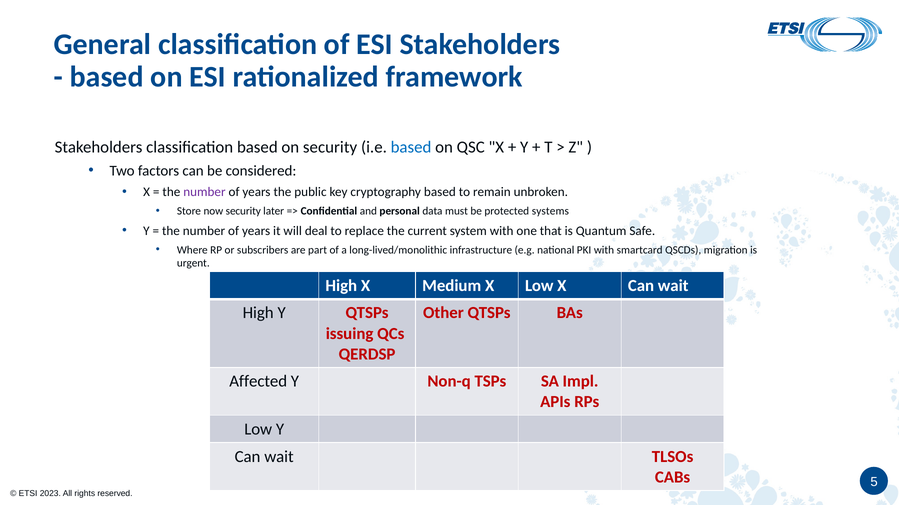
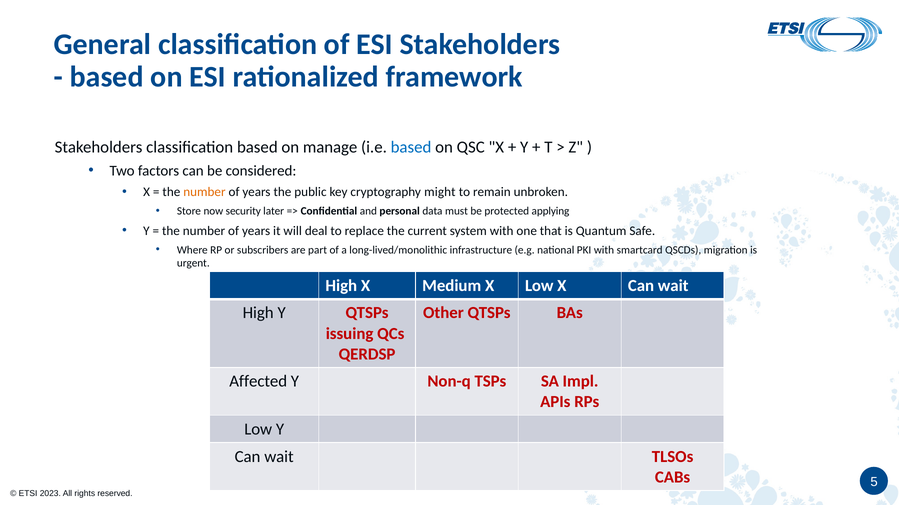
on security: security -> manage
number at (204, 192) colour: purple -> orange
cryptography based: based -> might
systems: systems -> applying
